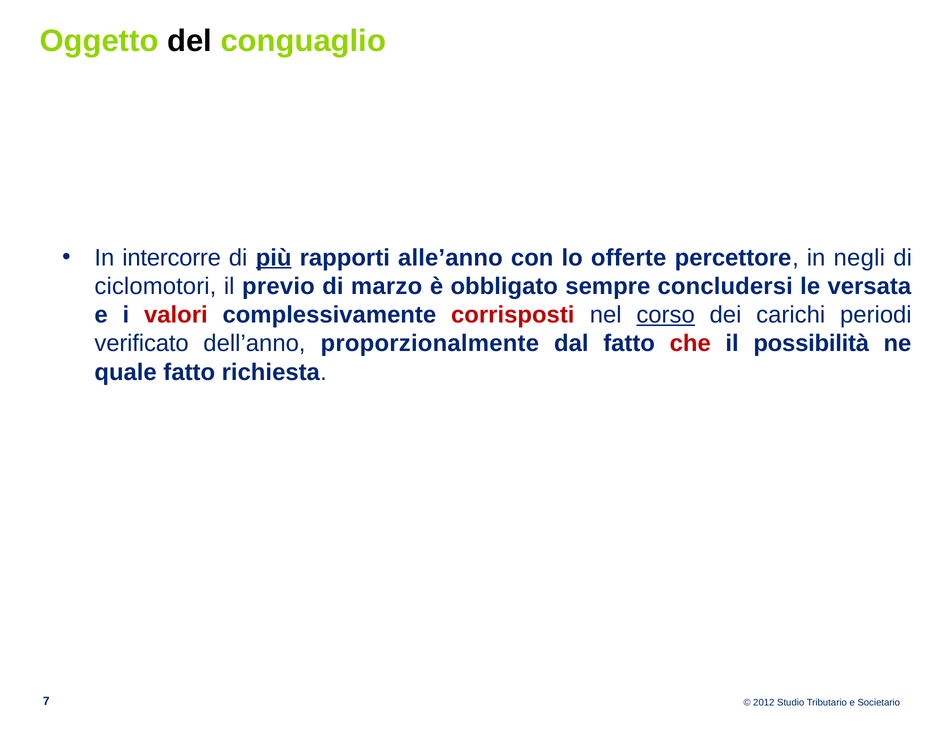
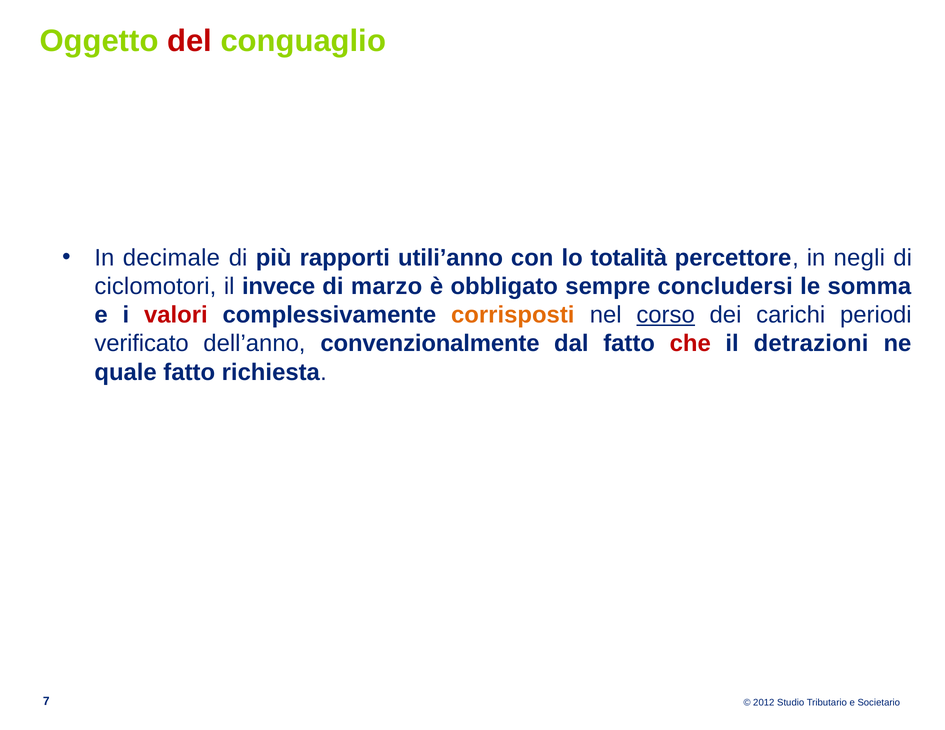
del colour: black -> red
intercorre: intercorre -> decimale
più underline: present -> none
alle’anno: alle’anno -> utili’anno
offerte: offerte -> totalità
previo: previo -> invece
versata: versata -> somma
corrisposti colour: red -> orange
proporzionalmente: proporzionalmente -> convenzionalmente
possibilità: possibilità -> detrazioni
